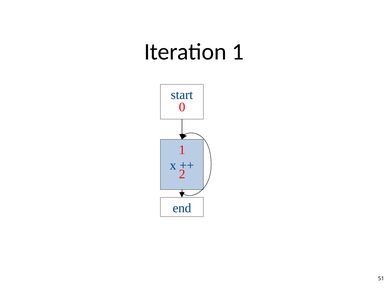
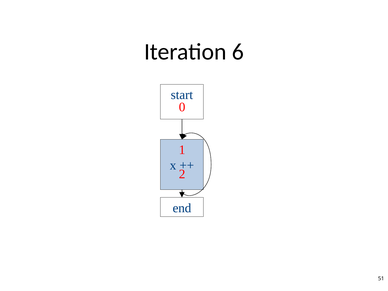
Iteration 1: 1 -> 6
